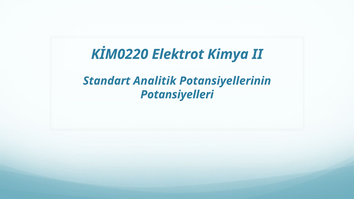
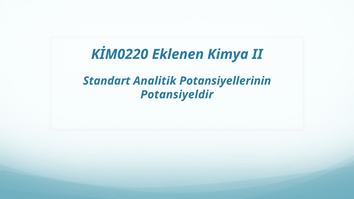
Elektrot: Elektrot -> Eklenen
Potansiyelleri: Potansiyelleri -> Potansiyeldir
